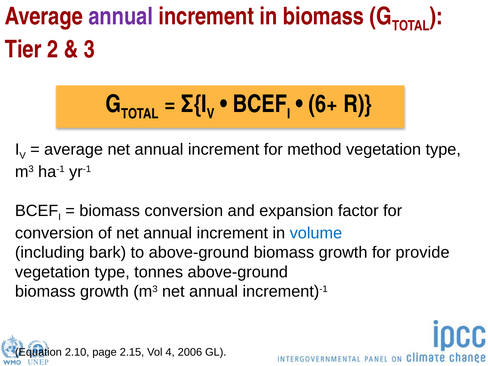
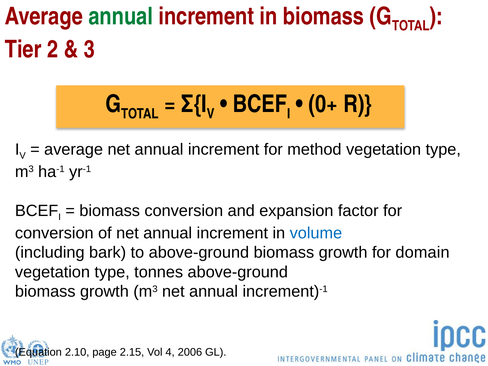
annual at (121, 16) colour: purple -> green
6+: 6+ -> 0+
provide: provide -> domain
